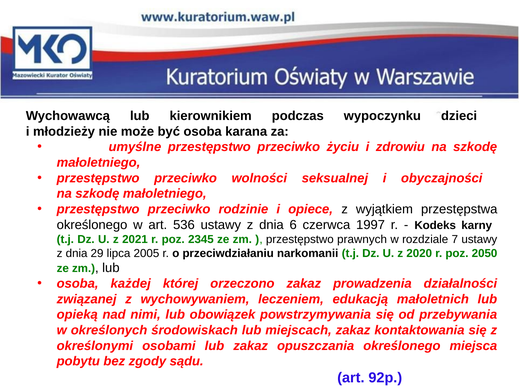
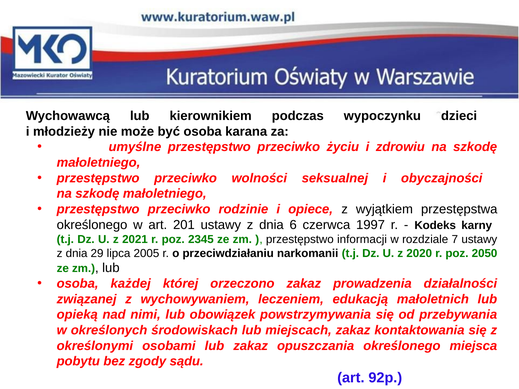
536: 536 -> 201
prawnych: prawnych -> informacji
